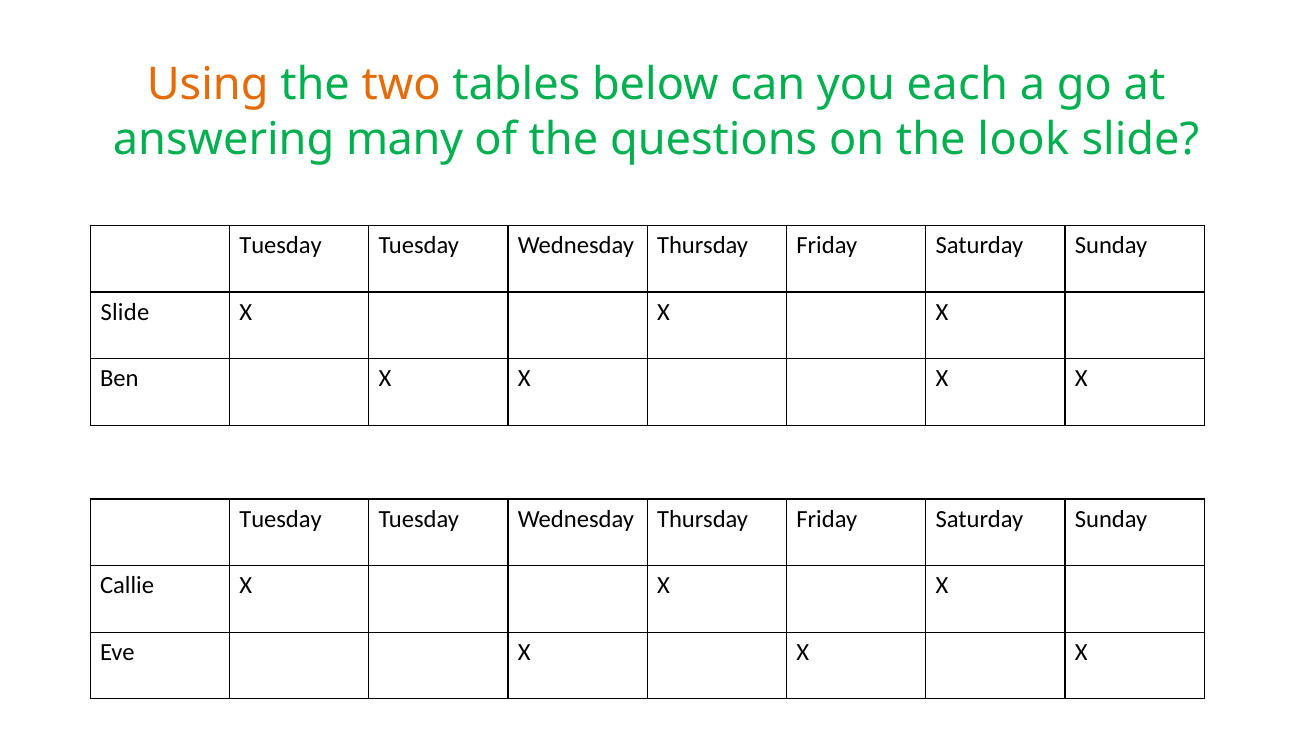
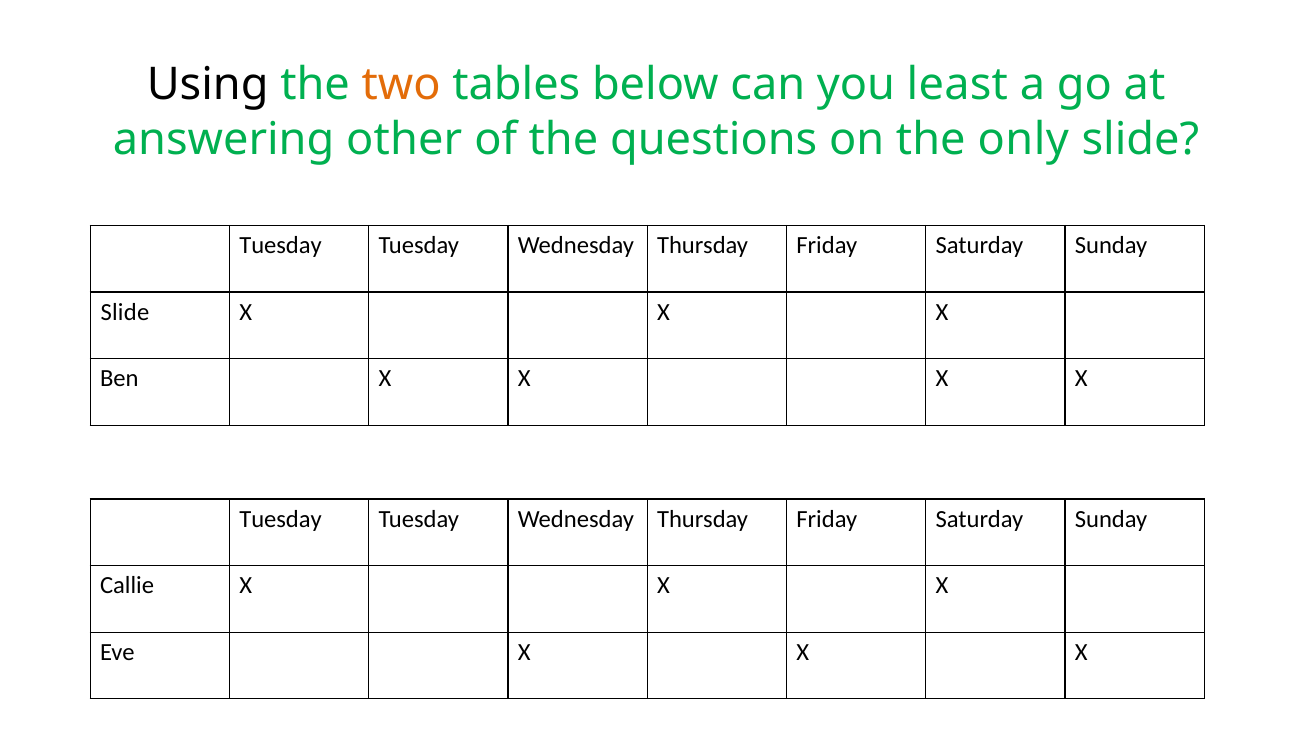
Using colour: orange -> black
each: each -> least
many: many -> other
look: look -> only
